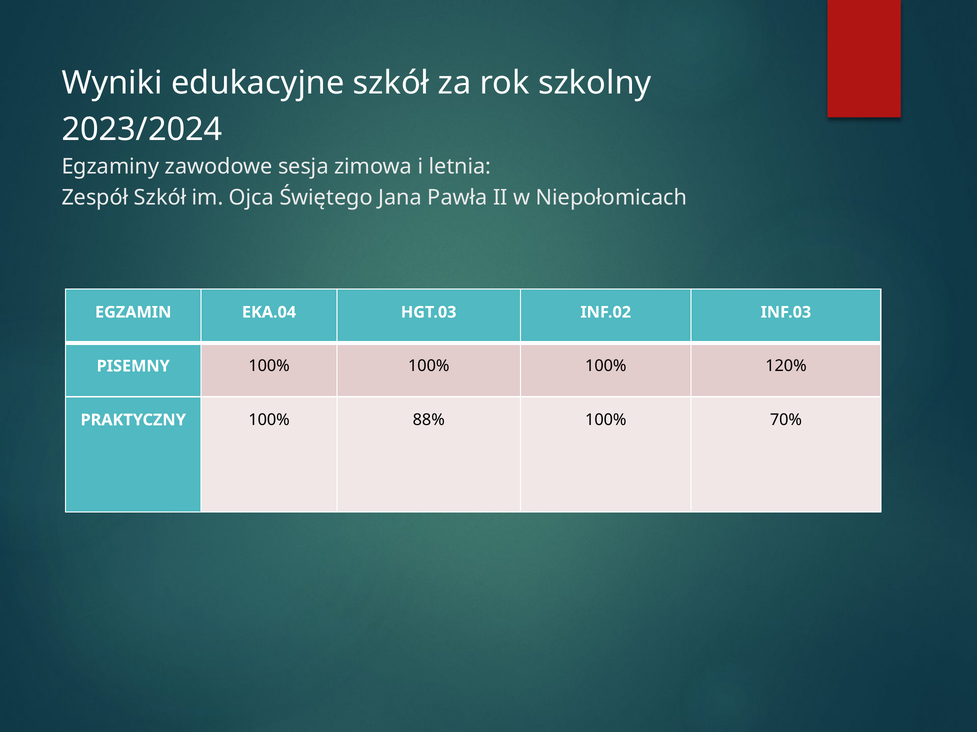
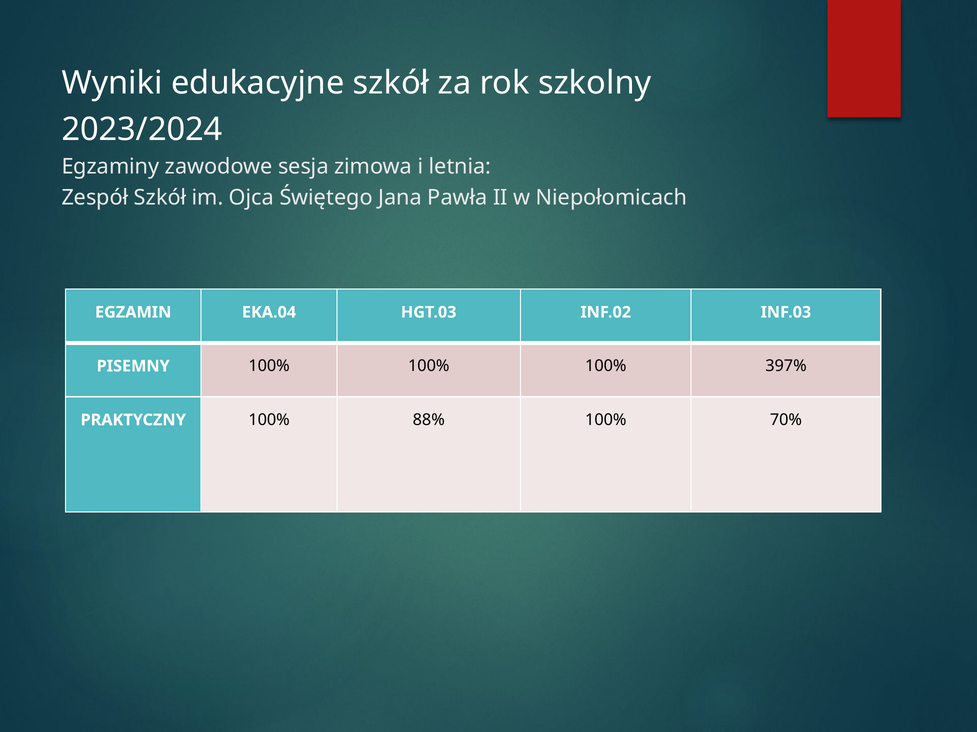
120%: 120% -> 397%
